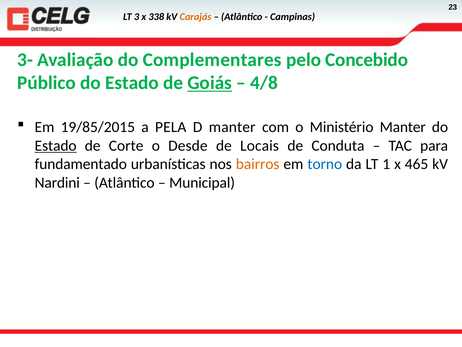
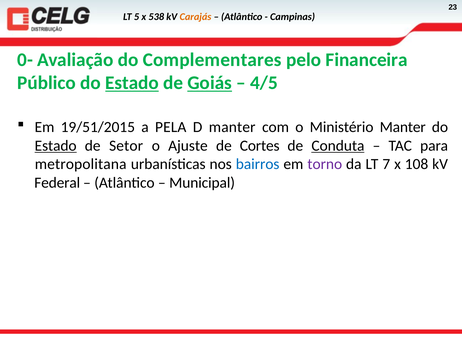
3: 3 -> 5
338: 338 -> 538
3-: 3- -> 0-
Concebido: Concebido -> Financeira
Estado at (132, 83) underline: none -> present
4/8: 4/8 -> 4/5
19/85/2015: 19/85/2015 -> 19/51/2015
Corte: Corte -> Setor
Desde: Desde -> Ajuste
Locais: Locais -> Cortes
Conduta underline: none -> present
fundamentado: fundamentado -> metropolitana
bairros colour: orange -> blue
torno colour: blue -> purple
1: 1 -> 7
465: 465 -> 108
Nardini: Nardini -> Federal
